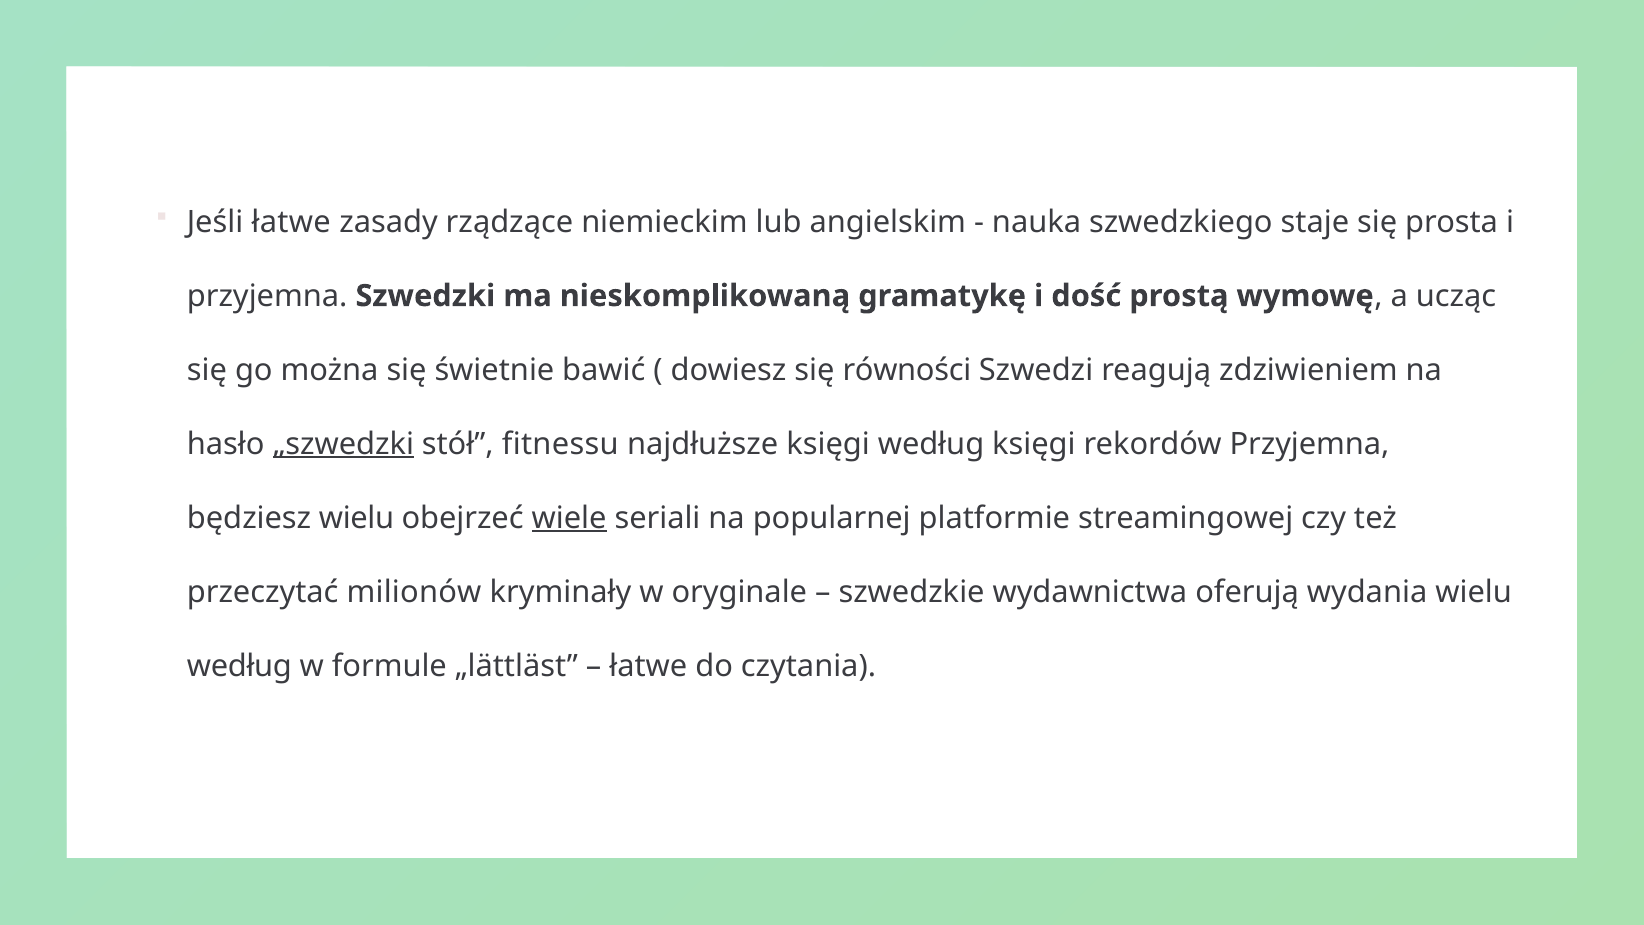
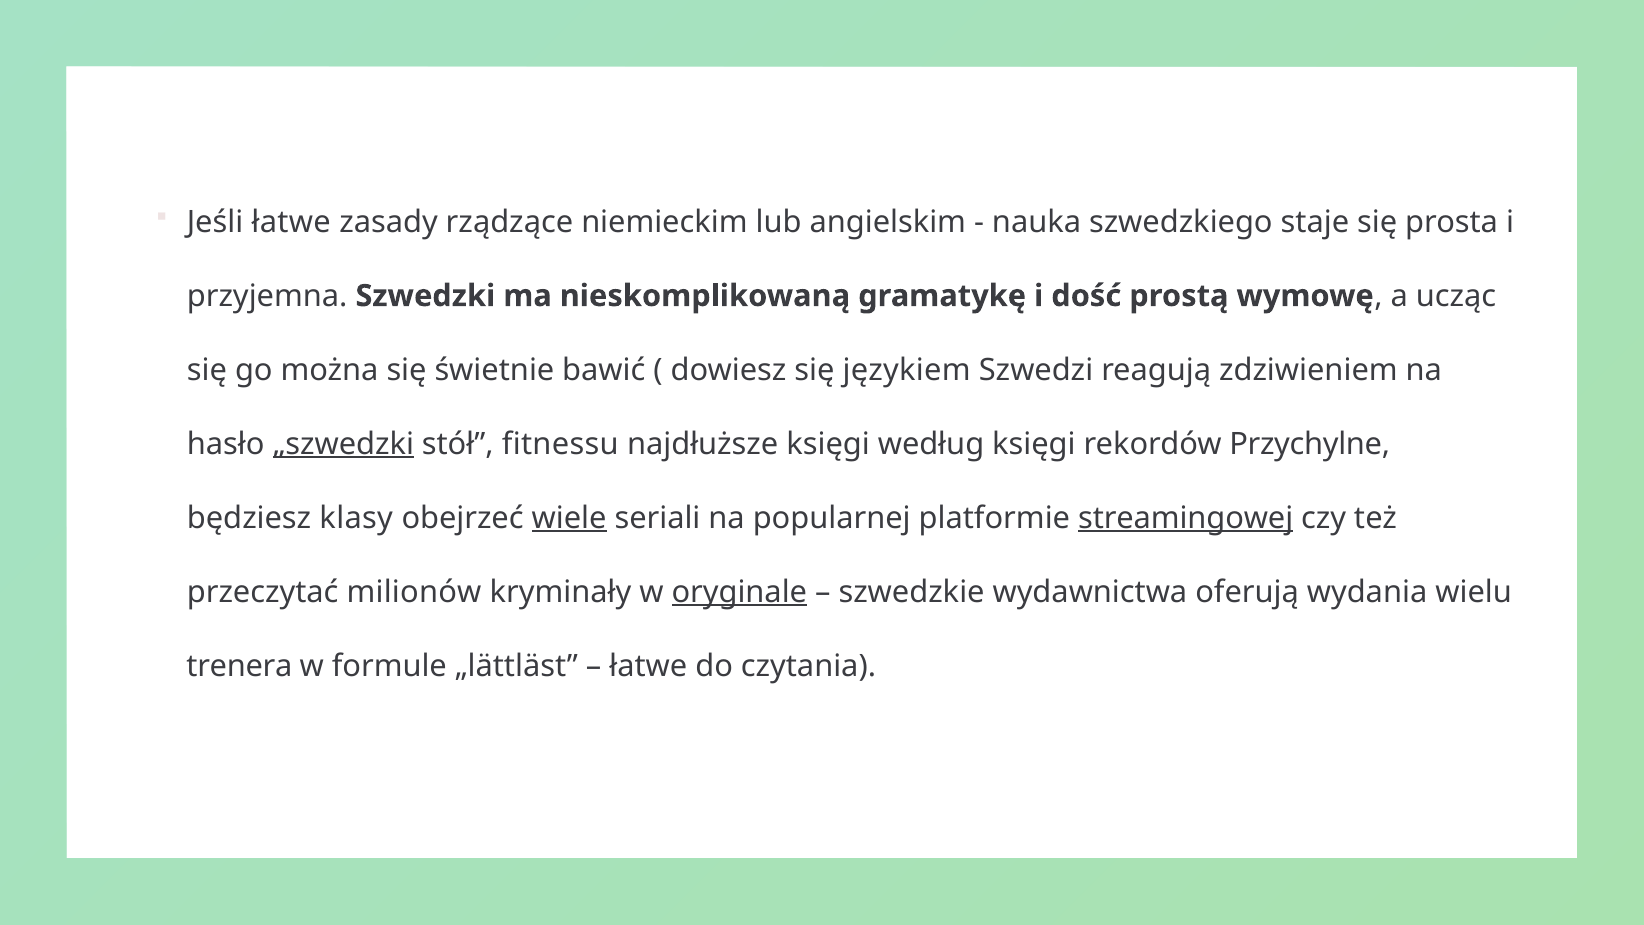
równości: równości -> językiem
rekordów Przyjemna: Przyjemna -> Przychylne
będziesz wielu: wielu -> klasy
streamingowej underline: none -> present
oryginale underline: none -> present
według at (239, 666): według -> trenera
